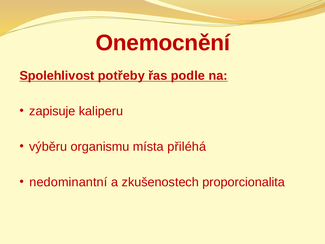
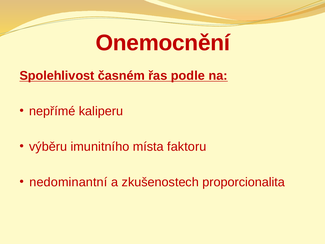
potřeby: potřeby -> časném
zapisuje: zapisuje -> nepřímé
organismu: organismu -> imunitního
přiléhá: přiléhá -> faktoru
